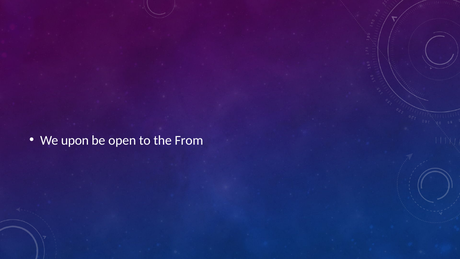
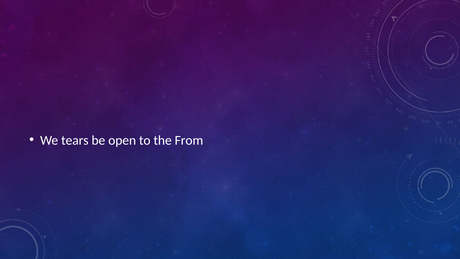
upon: upon -> tears
